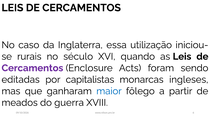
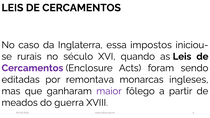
utilização: utilização -> impostos
capitalistas: capitalistas -> remontava
maior colour: blue -> purple
